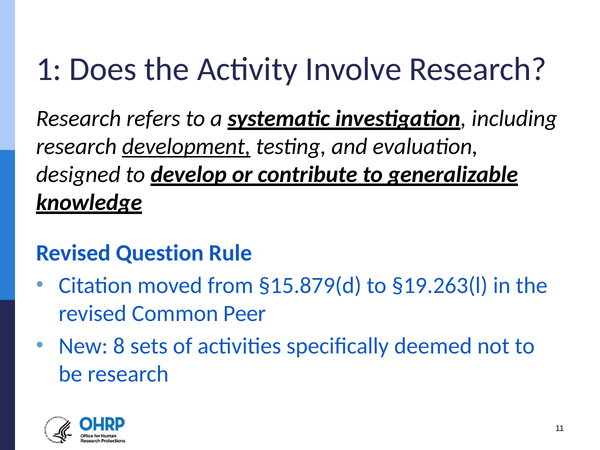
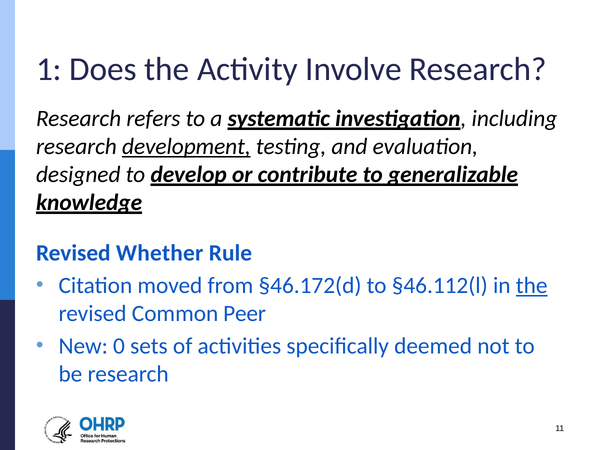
Question: Question -> Whether
§15.879(d: §15.879(d -> §46.172(d
§19.263(l: §19.263(l -> §46.112(l
the at (532, 286) underline: none -> present
8: 8 -> 0
